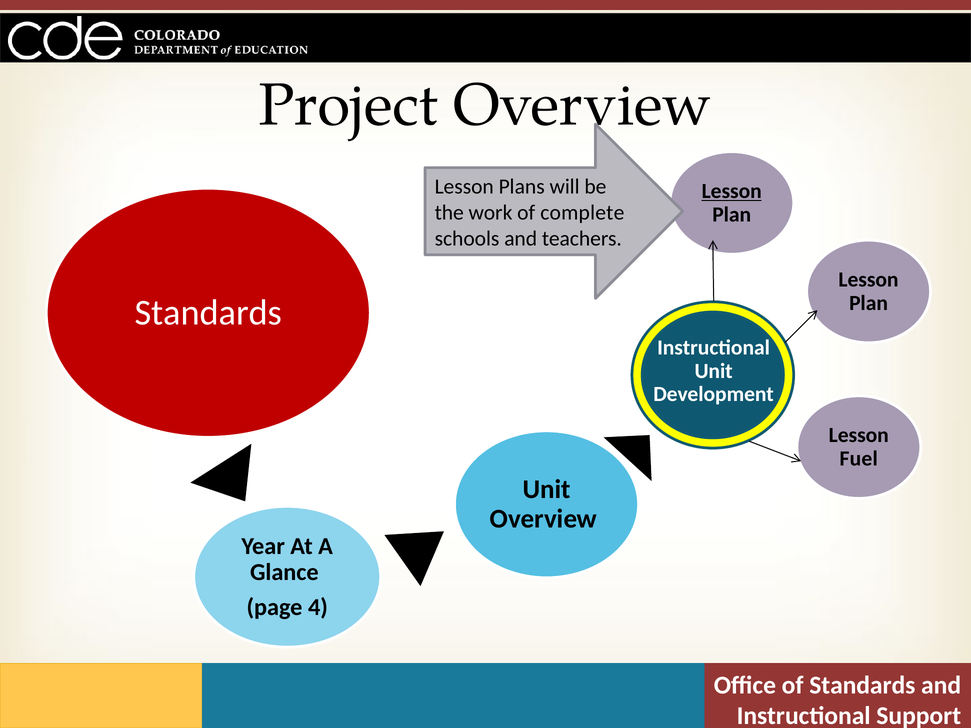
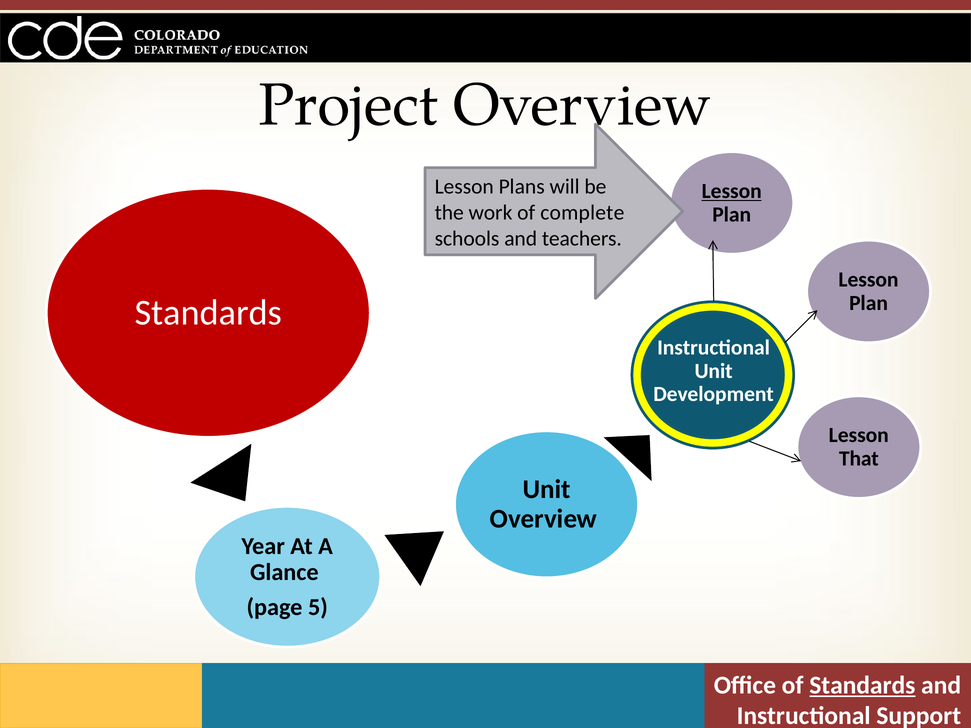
Fuel: Fuel -> That
4: 4 -> 5
Standards at (862, 685) underline: none -> present
